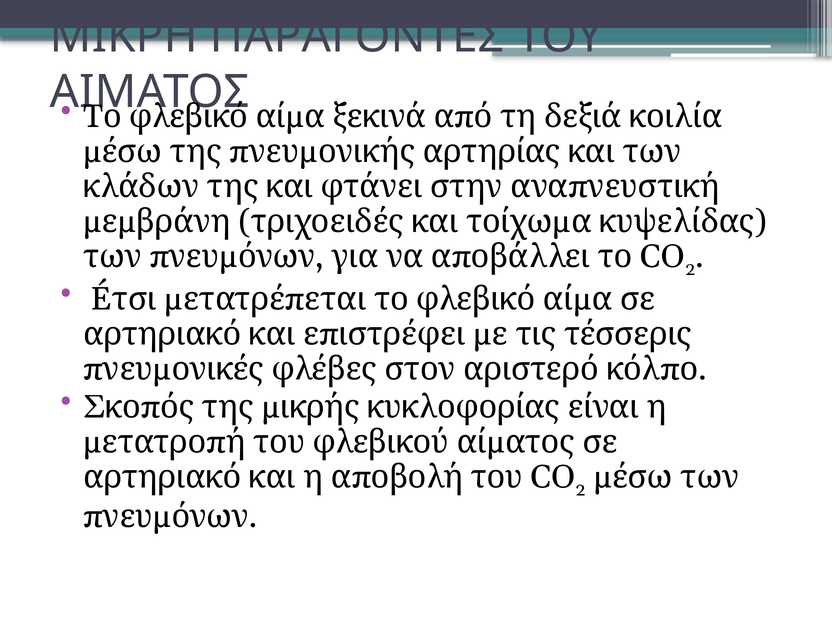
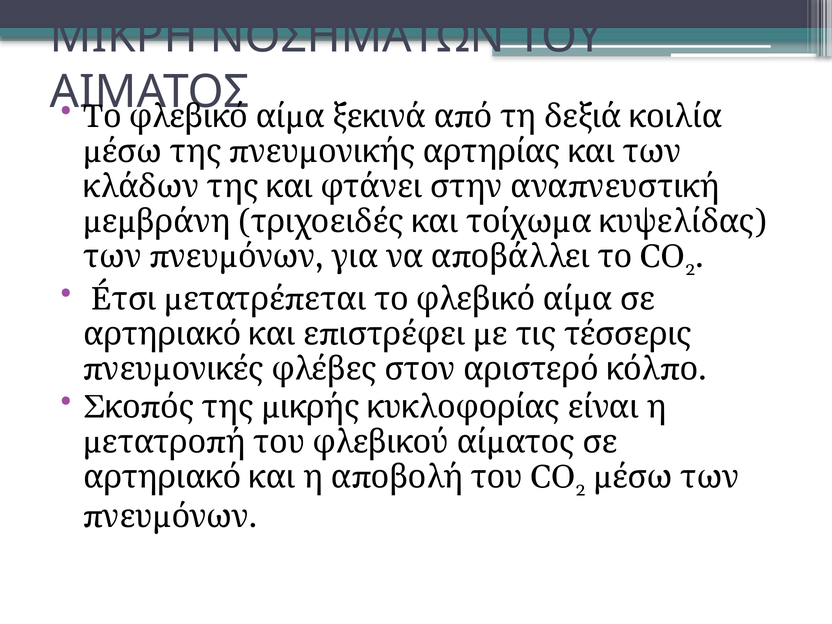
ΠΑΡΑΓΟΝΤΕΣ: ΠΑΡΑΓΟΝΤΕΣ -> ΝΟΣΗΜΑΤΩΝ
